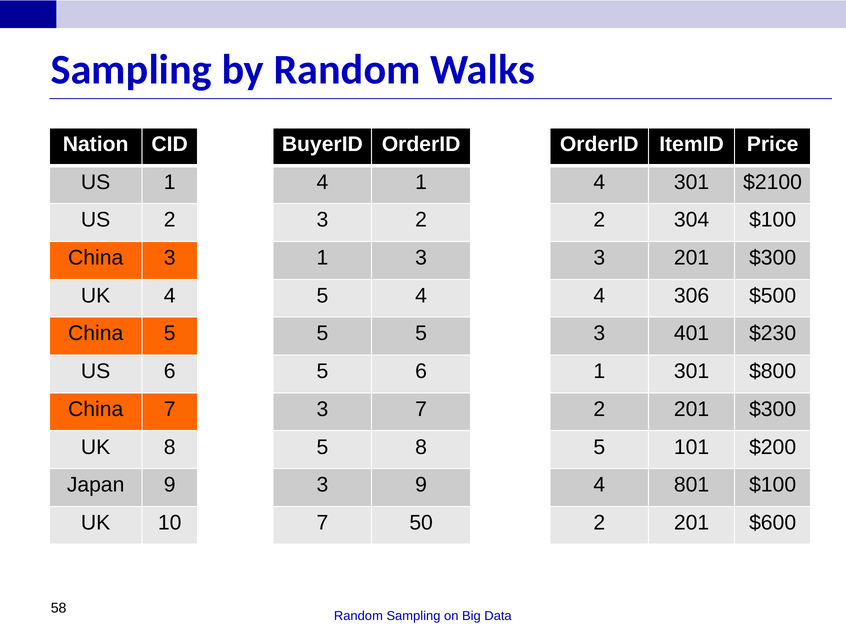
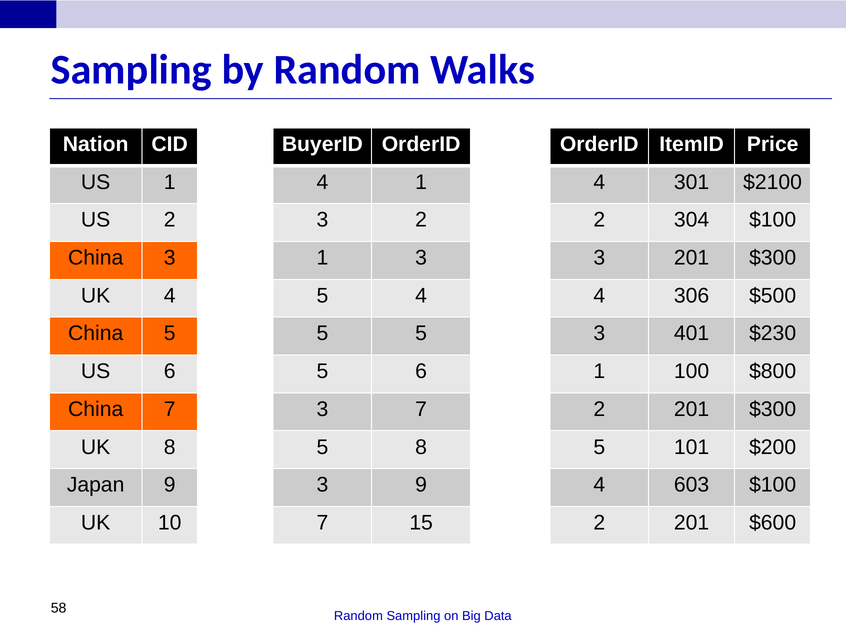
1 301: 301 -> 100
801: 801 -> 603
50: 50 -> 15
